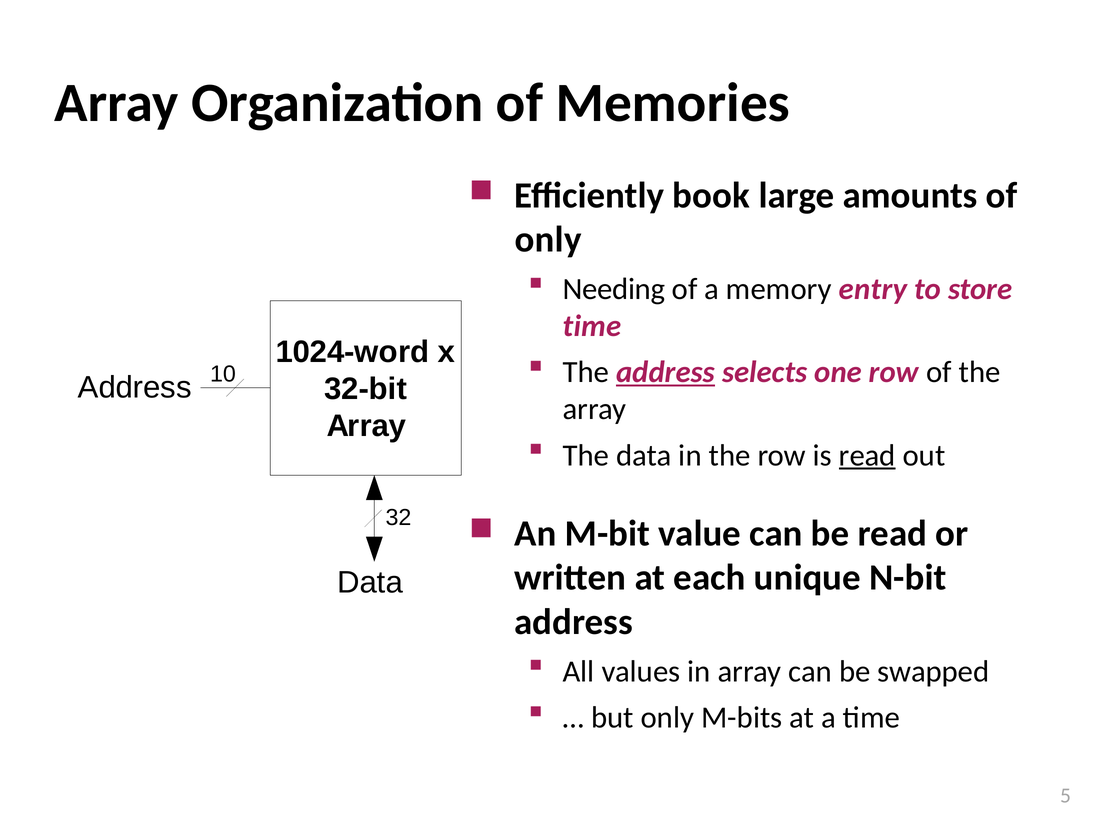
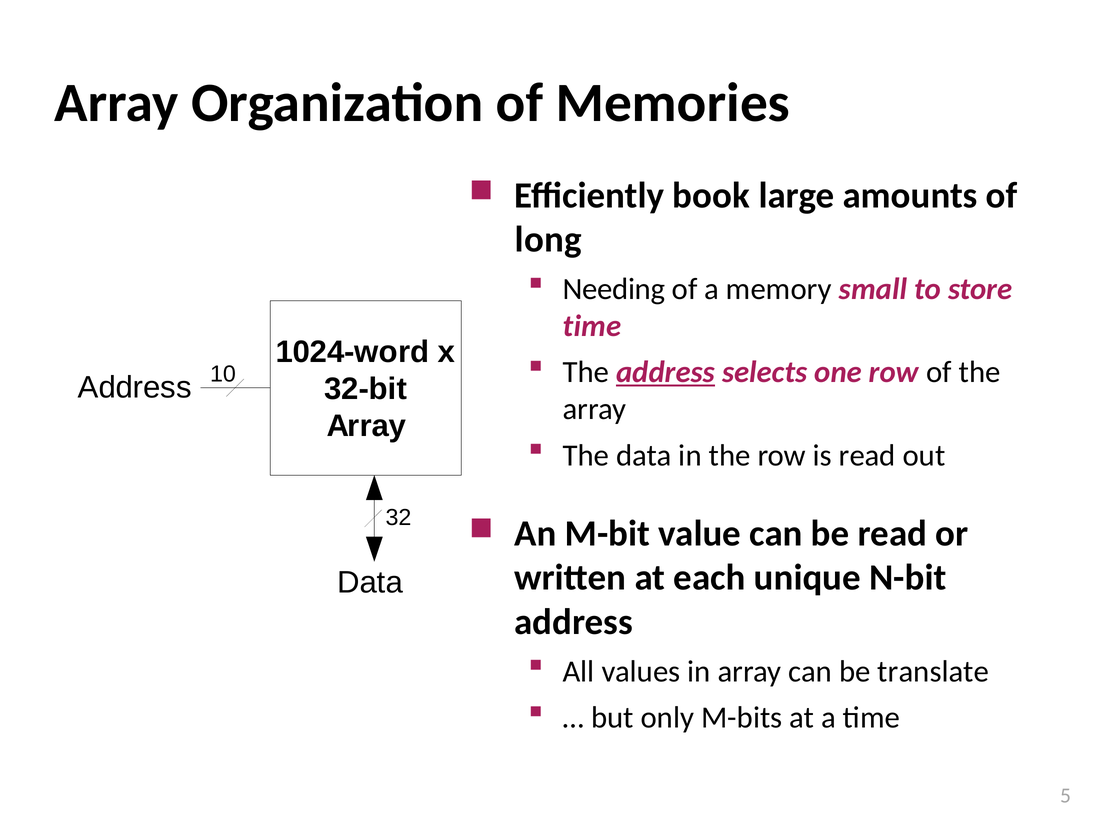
only at (548, 240): only -> long
entry: entry -> small
read at (867, 455) underline: present -> none
swapped: swapped -> translate
